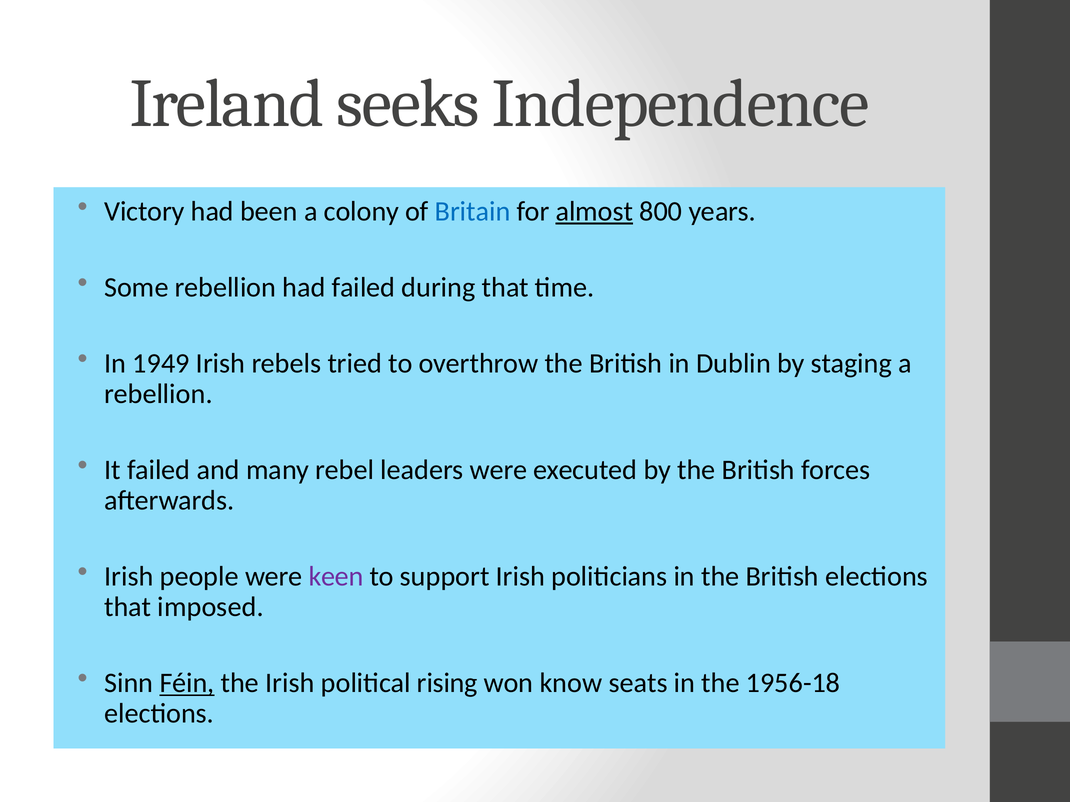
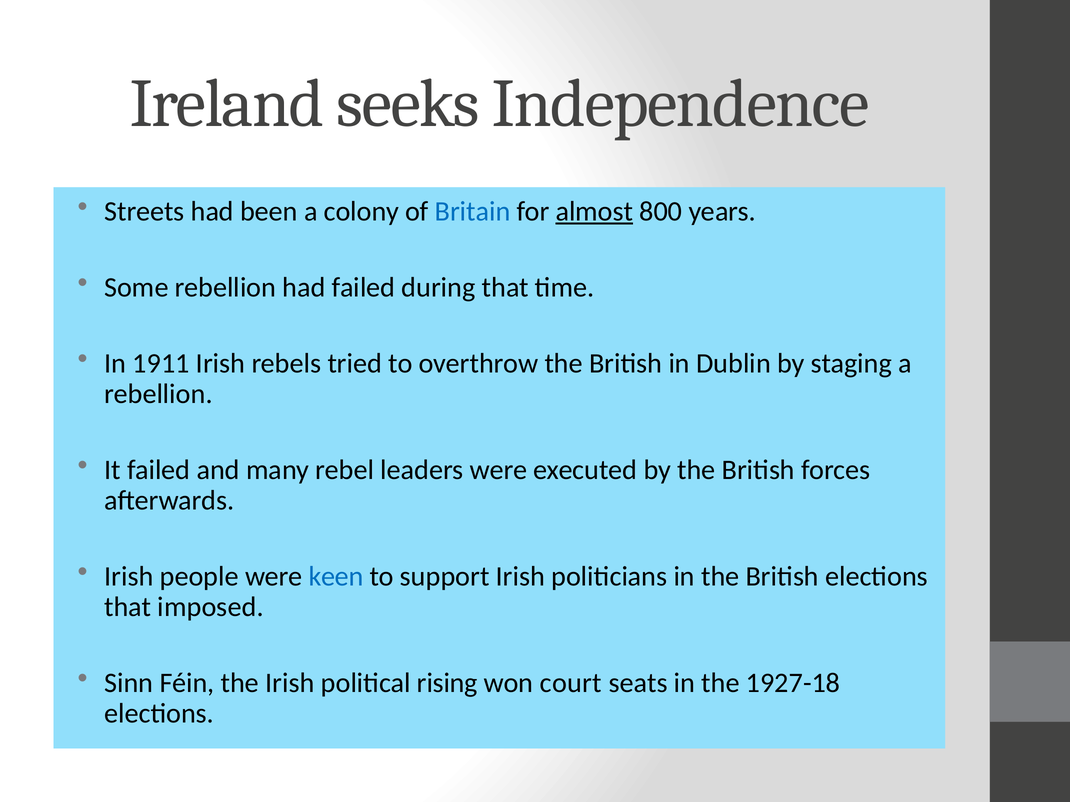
Victory: Victory -> Streets
1949: 1949 -> 1911
keen colour: purple -> blue
Féin underline: present -> none
know: know -> court
1956-18: 1956-18 -> 1927-18
